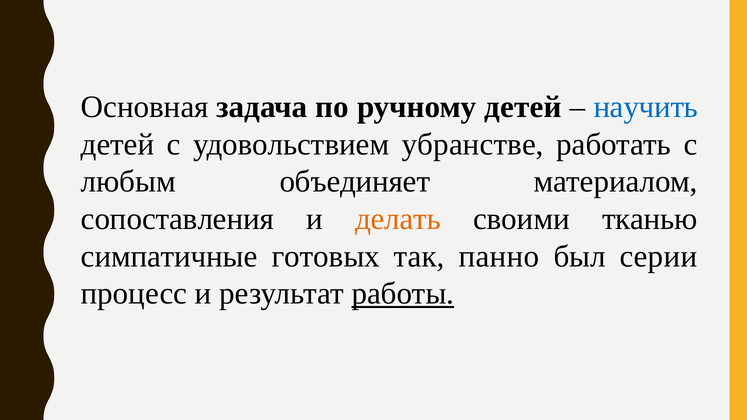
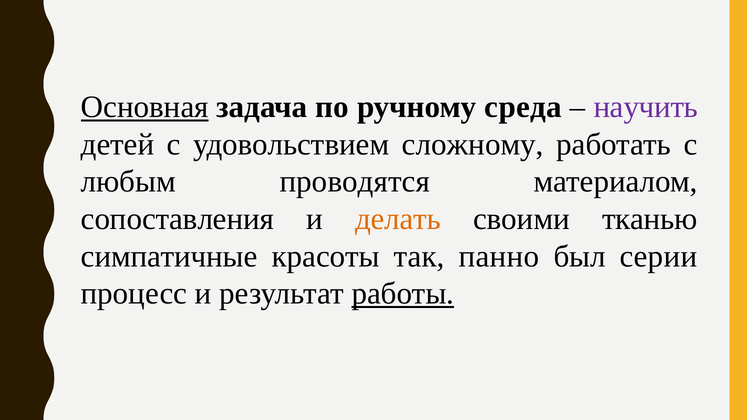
Основная underline: none -> present
ручному детей: детей -> среда
научить colour: blue -> purple
убранстве: убранстве -> сложному
объединяет: объединяет -> проводятся
готовых: готовых -> красоты
